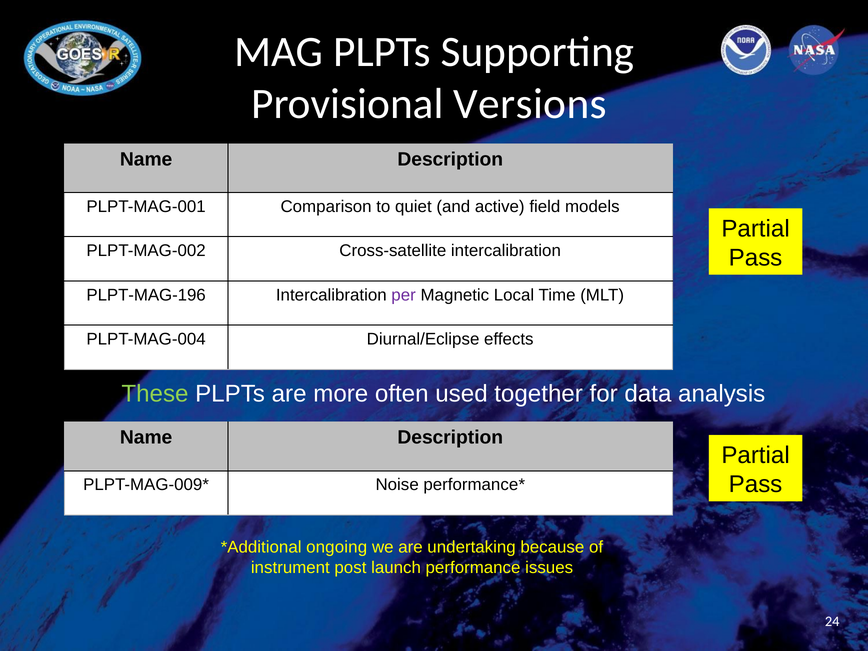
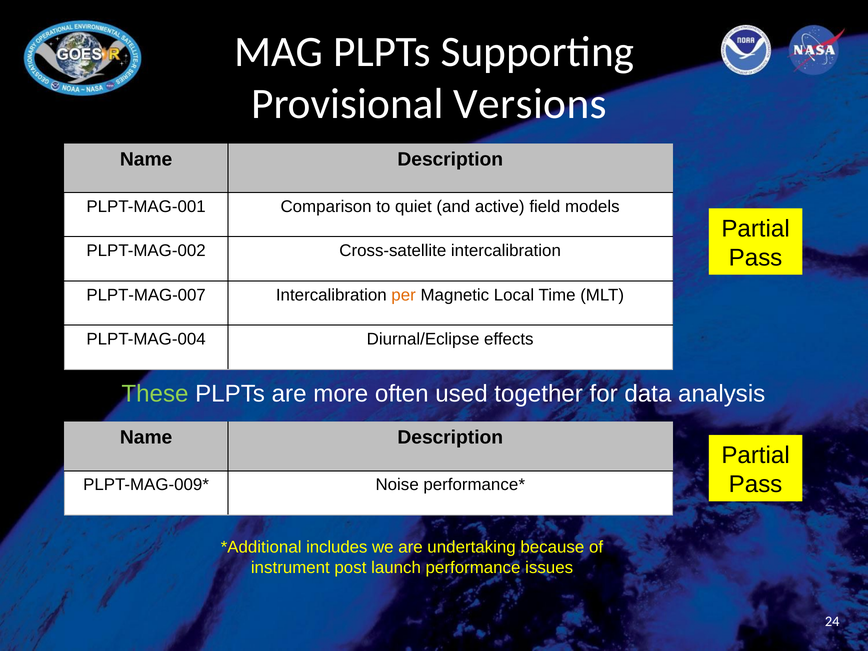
PLPT-MAG-196: PLPT-MAG-196 -> PLPT-MAG-007
per colour: purple -> orange
ongoing: ongoing -> includes
